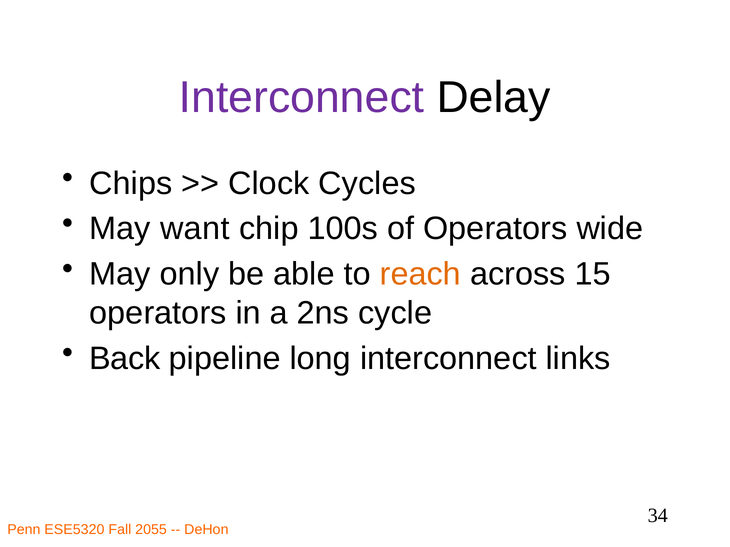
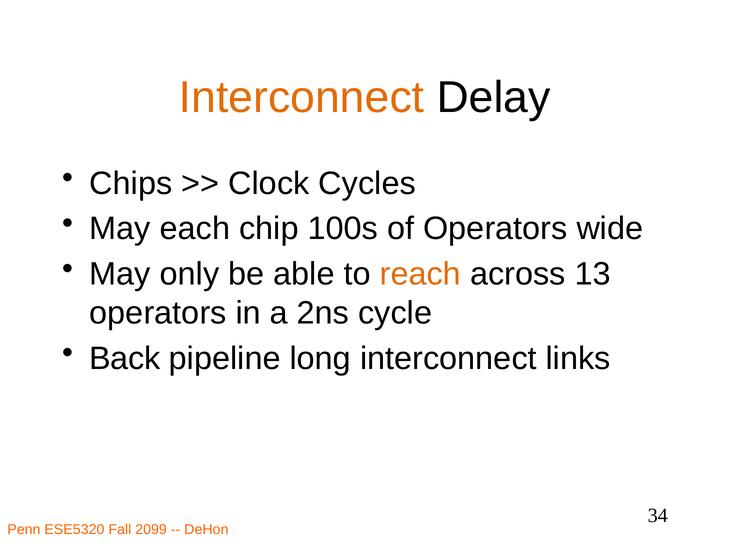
Interconnect at (302, 97) colour: purple -> orange
want: want -> each
15: 15 -> 13
2055: 2055 -> 2099
